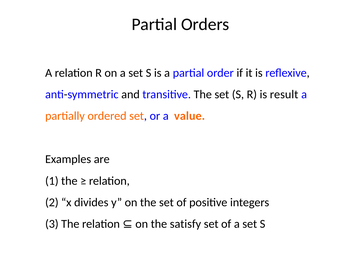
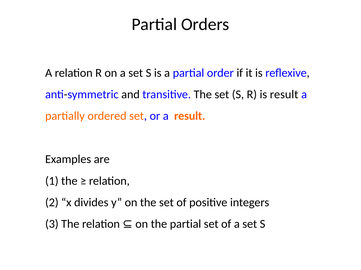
a value: value -> result
the satisfy: satisfy -> partial
